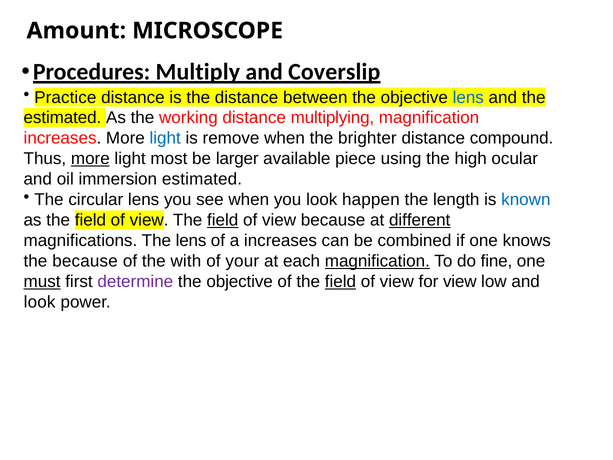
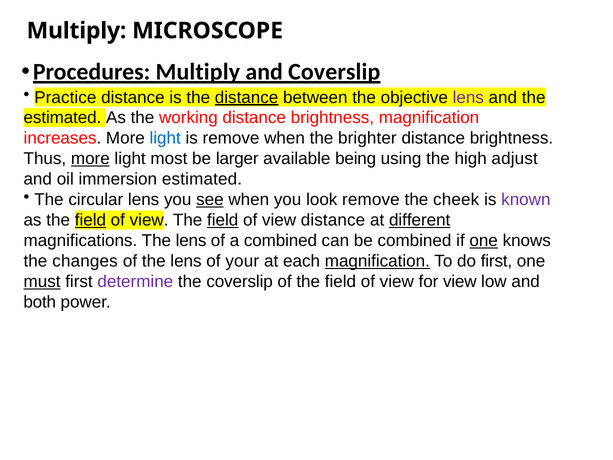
Amount at (76, 31): Amount -> Multiply
distance at (247, 97) underline: none -> present
lens at (468, 97) colour: blue -> purple
working distance multiplying: multiplying -> brightness
compound at (511, 138): compound -> brightness
piece: piece -> being
ocular: ocular -> adjust
see underline: none -> present
look happen: happen -> remove
length: length -> cheek
known colour: blue -> purple
field at (90, 220) underline: none -> present
view because: because -> distance
a increases: increases -> combined
one at (484, 240) underline: none -> present
the because: because -> changes
of the with: with -> lens
do fine: fine -> first
objective at (240, 281): objective -> coverslip
field at (340, 281) underline: present -> none
look at (40, 302): look -> both
